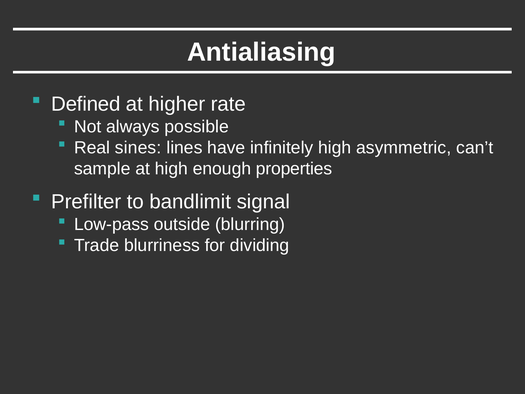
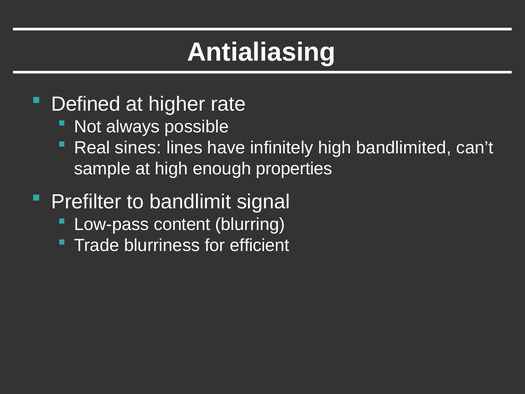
asymmetric: asymmetric -> bandlimited
outside: outside -> content
dividing: dividing -> efficient
